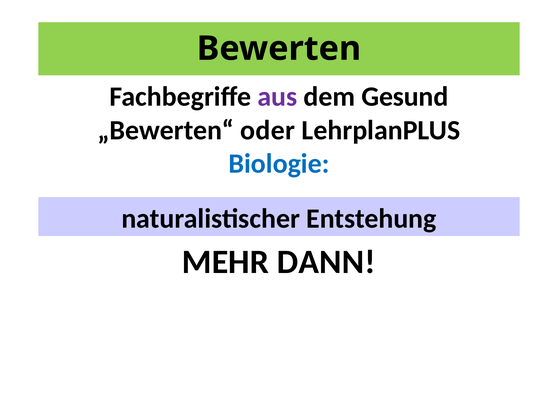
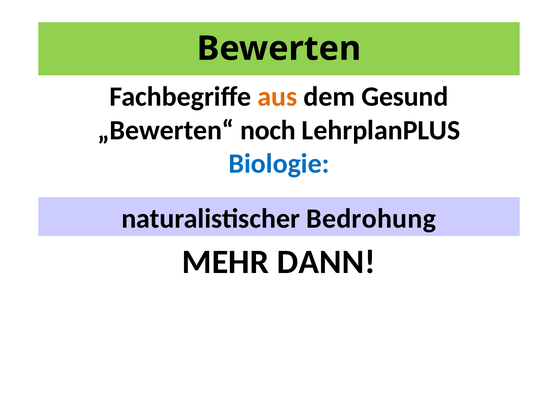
aus colour: purple -> orange
oder: oder -> noch
Entstehung: Entstehung -> Bedrohung
